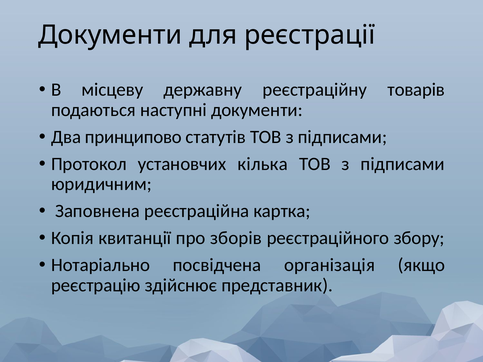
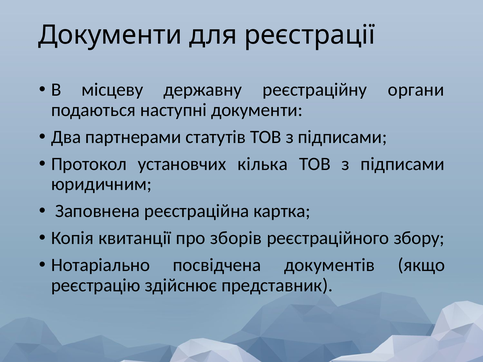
товарів: товарів -> органи
принципово: принципово -> партнерами
організація: організація -> документів
